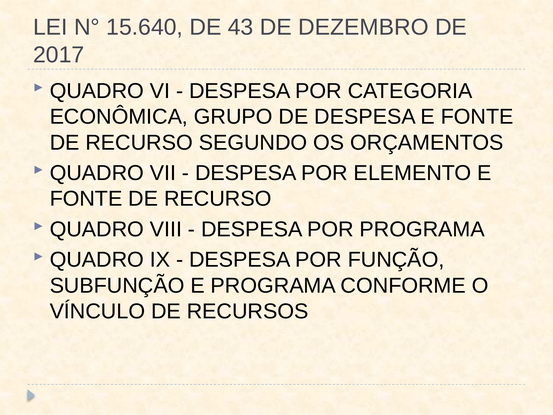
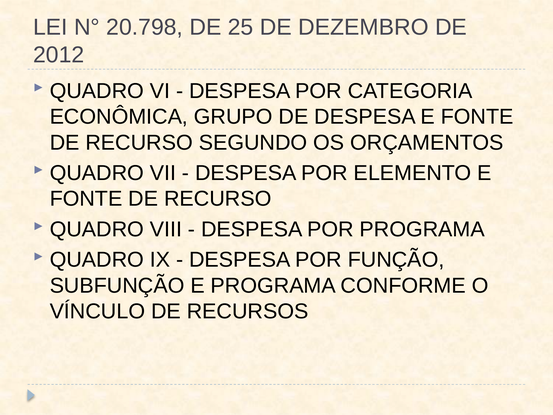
15.640: 15.640 -> 20.798
43: 43 -> 25
2017: 2017 -> 2012
